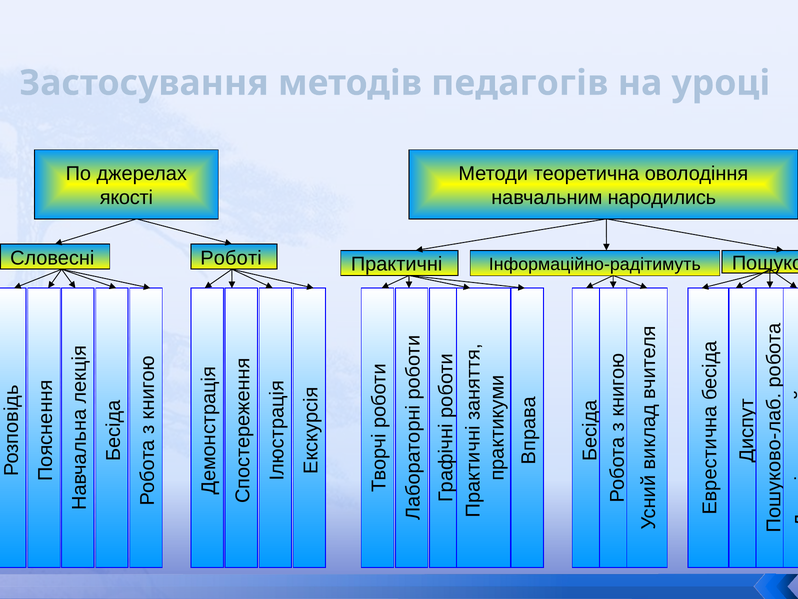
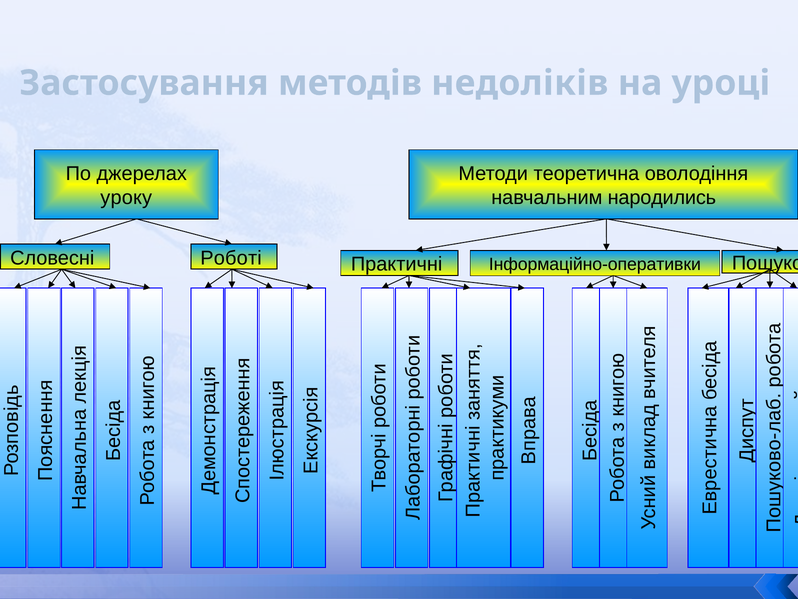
педагогів: педагогів -> недоліків
якості: якості -> уроку
Інформаційно-радітимуть: Інформаційно-радітимуть -> Інформаційно-оперативки
